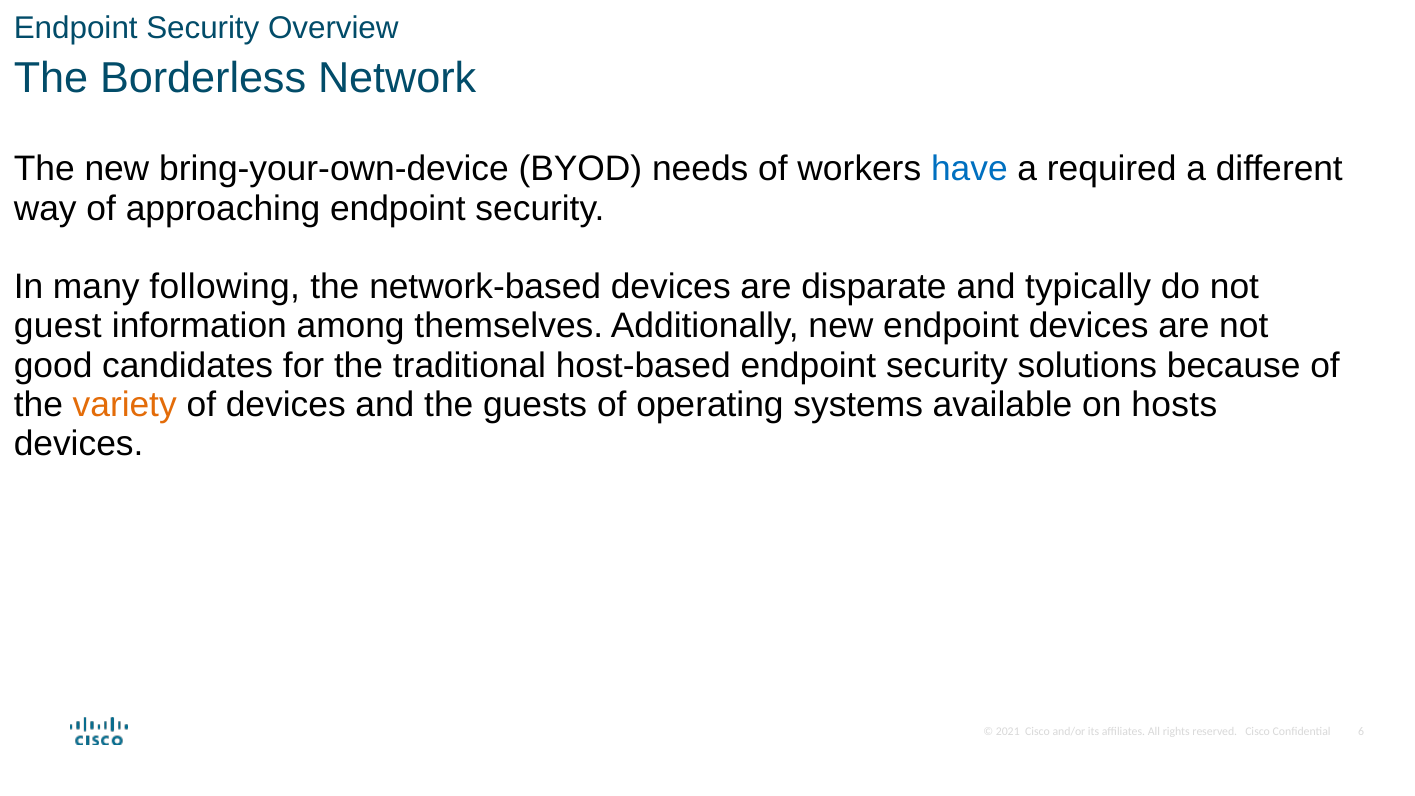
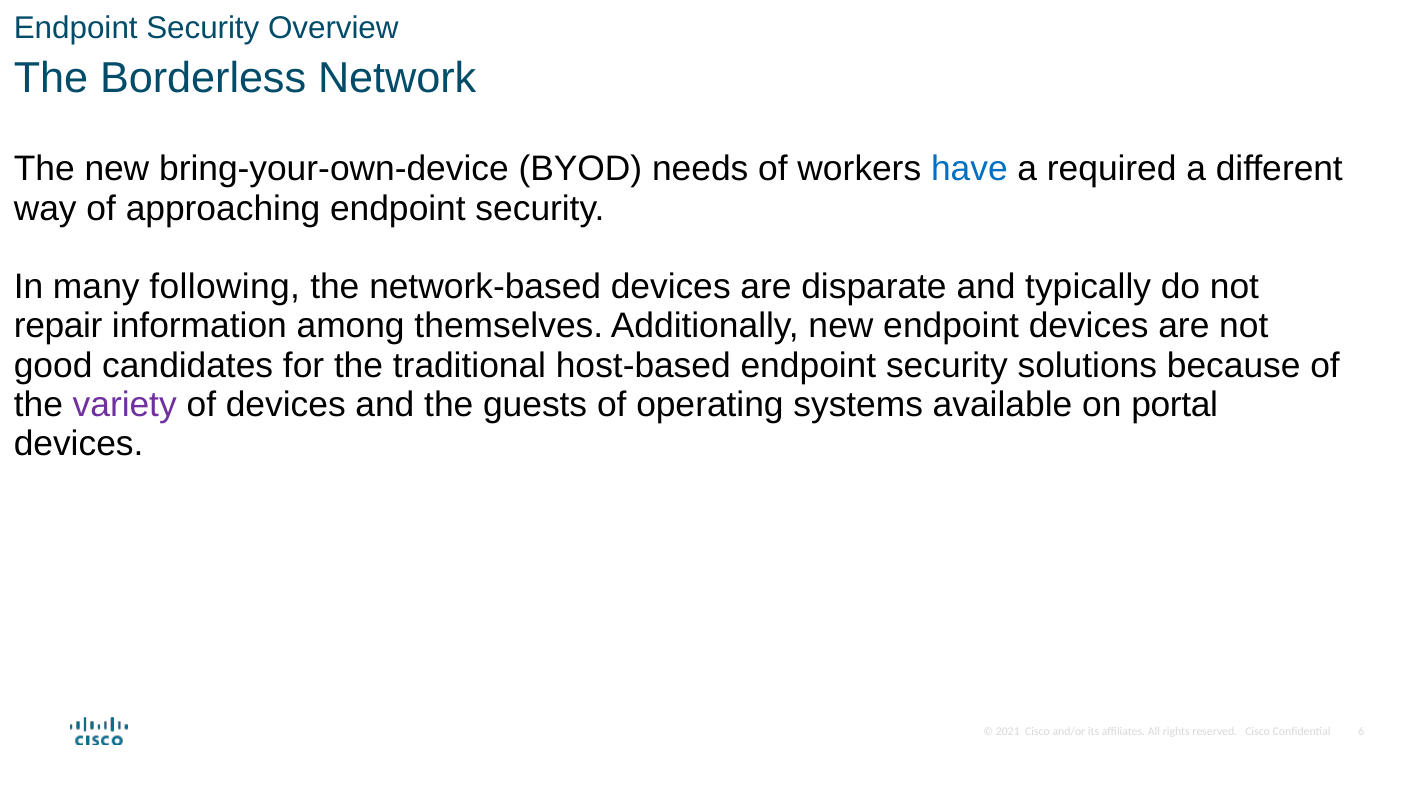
guest: guest -> repair
variety colour: orange -> purple
hosts: hosts -> portal
